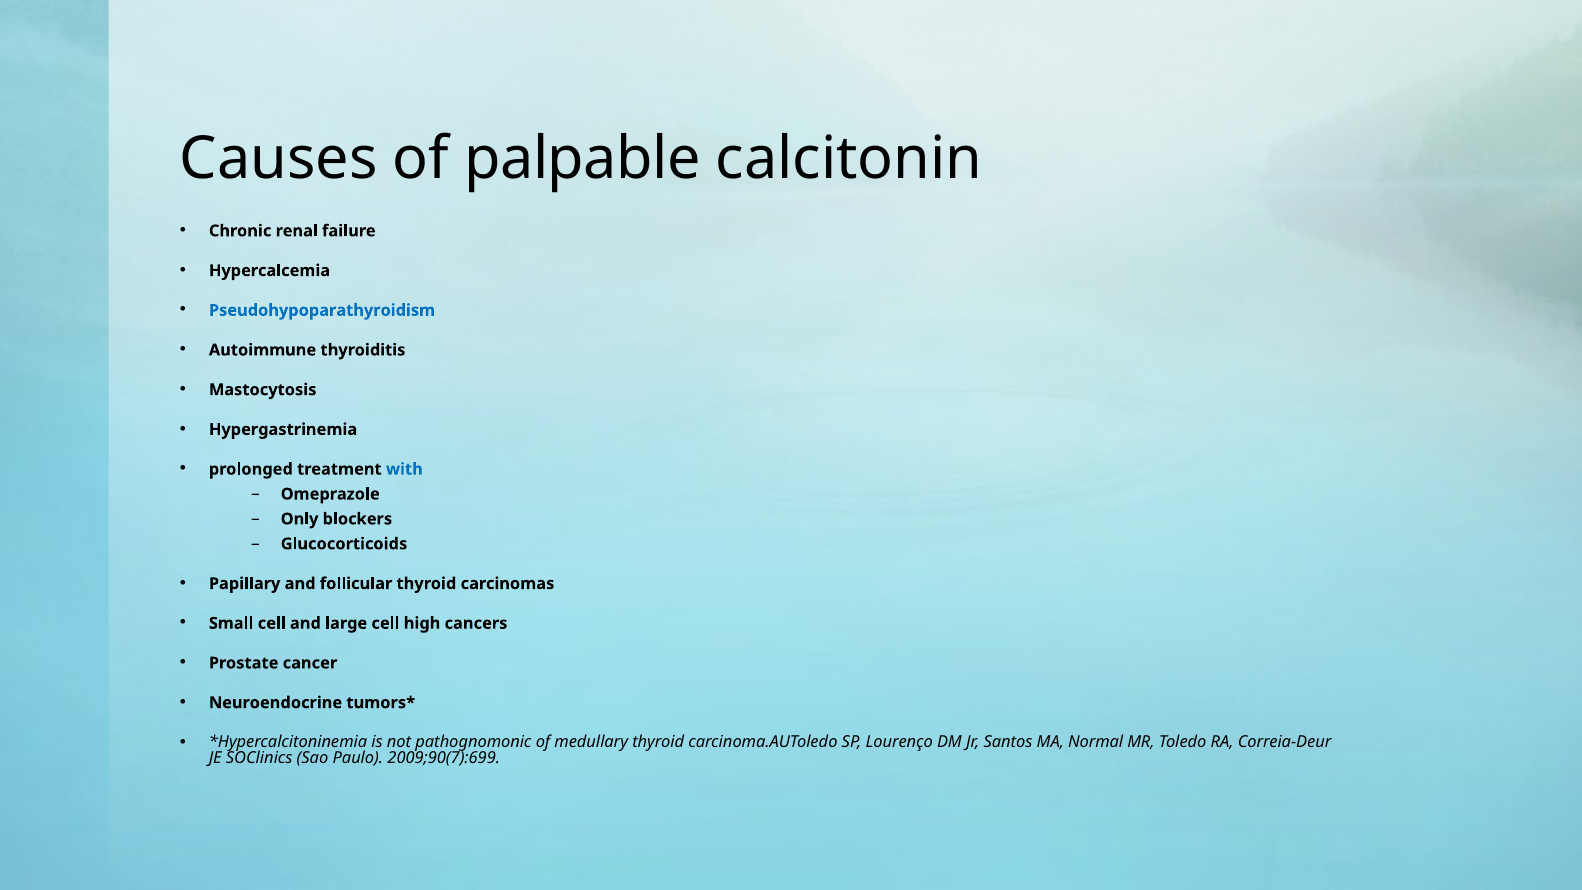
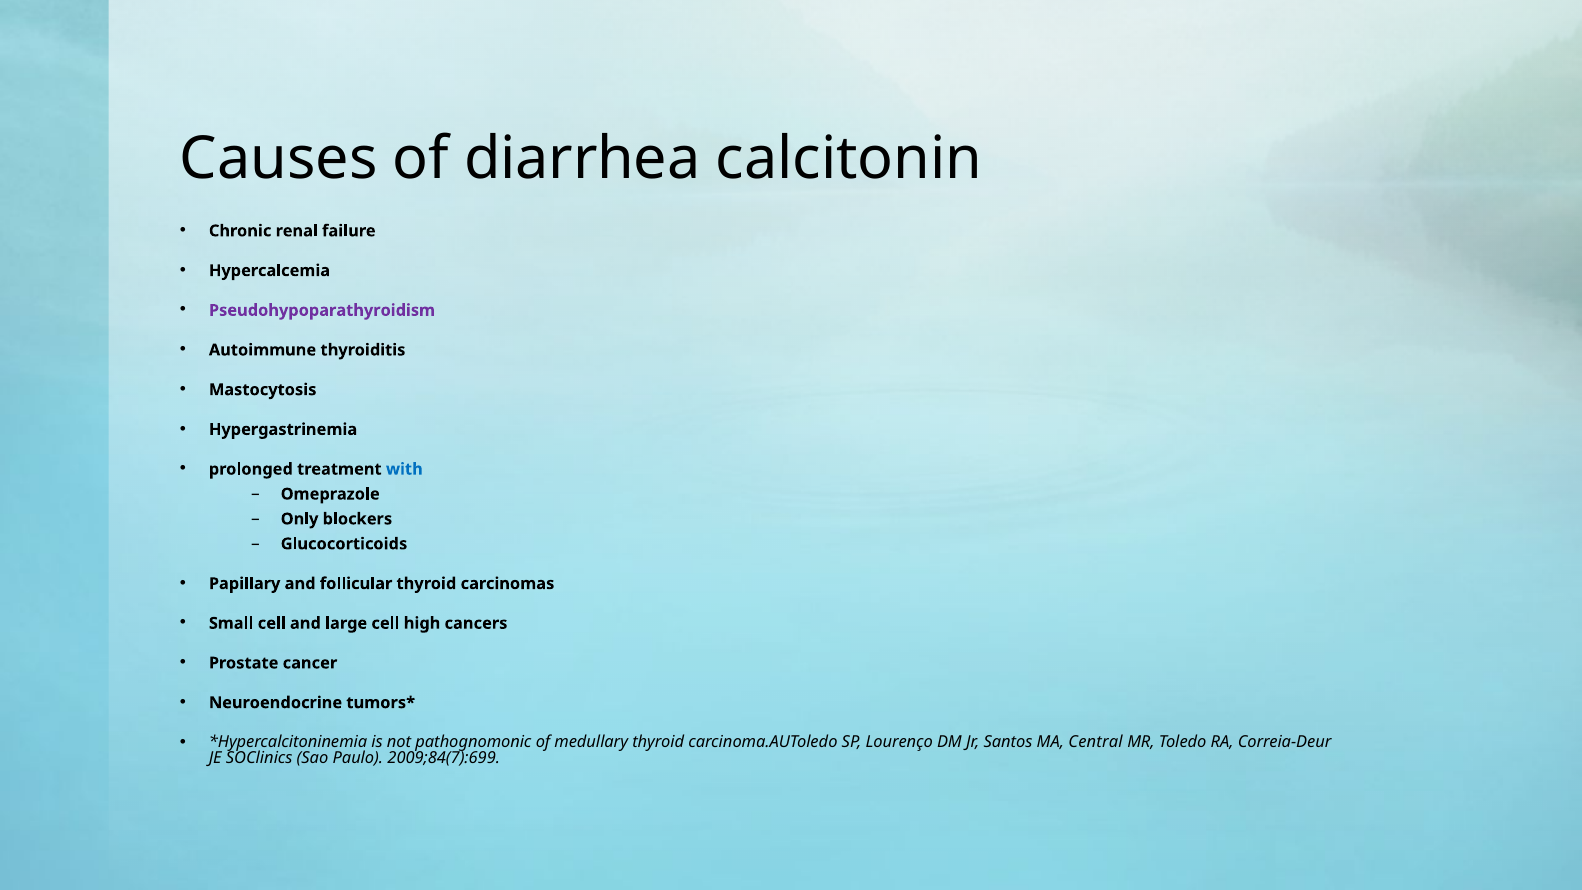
palpable: palpable -> diarrhea
Pseudohypoparathyroidism colour: blue -> purple
Normal: Normal -> Central
2009;90(7):699: 2009;90(7):699 -> 2009;84(7):699
